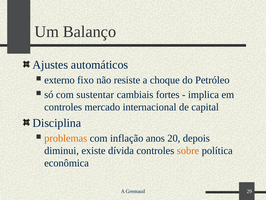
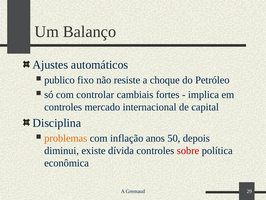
externo: externo -> publico
sustentar: sustentar -> controlar
20: 20 -> 50
sobre colour: orange -> red
